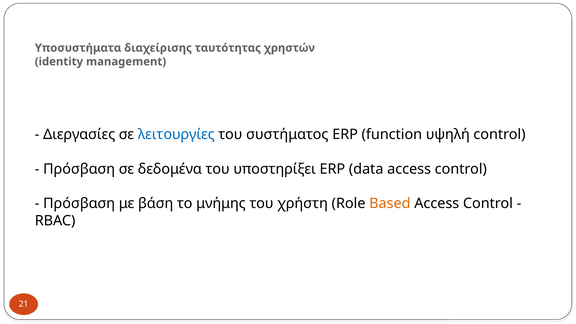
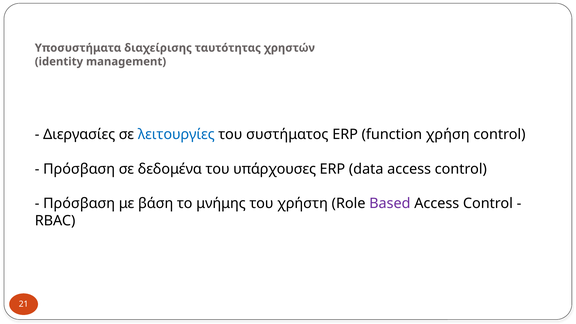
υψηλή: υψηλή -> χρήση
υποστηρίξει: υποστηρίξει -> υπάρχουσες
Based colour: orange -> purple
